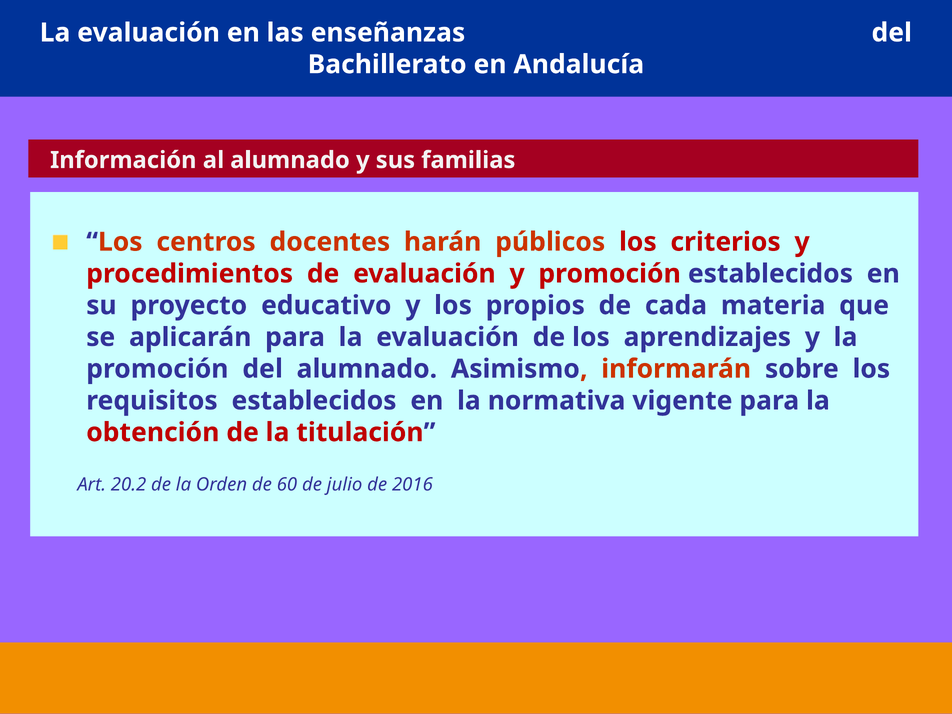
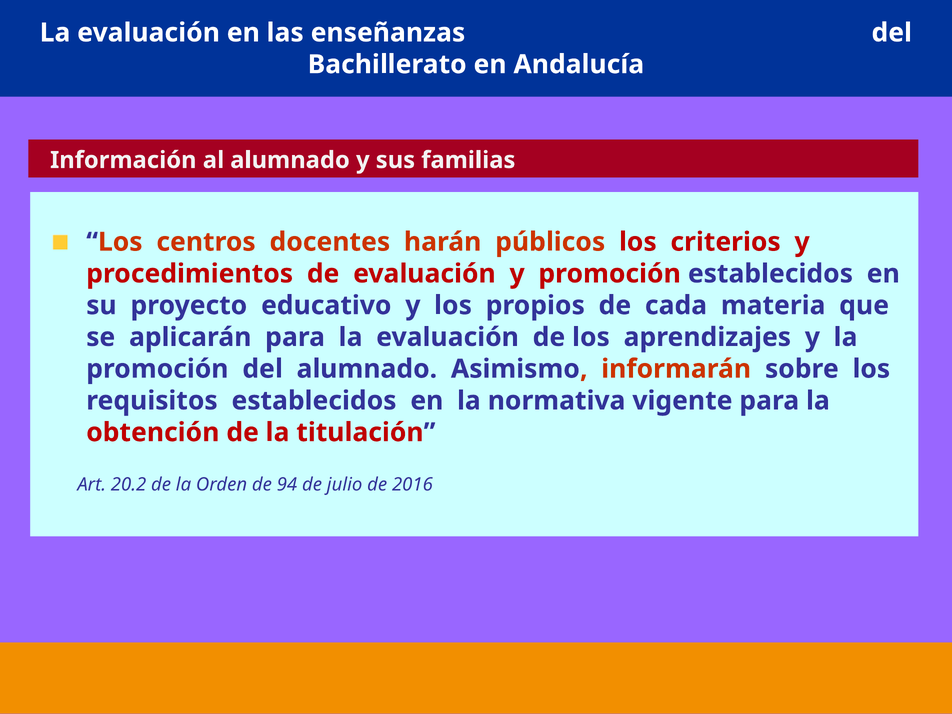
60: 60 -> 94
